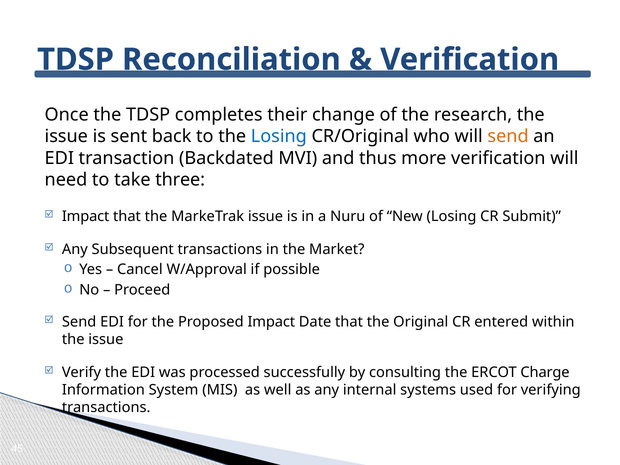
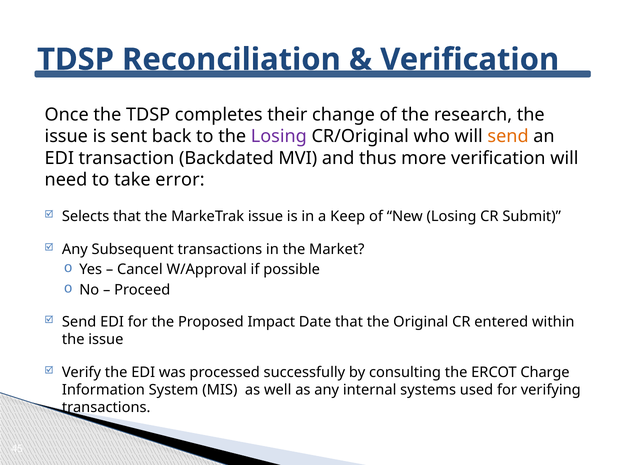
Losing at (279, 136) colour: blue -> purple
three: three -> error
Impact at (86, 216): Impact -> Selects
Nuru: Nuru -> Keep
